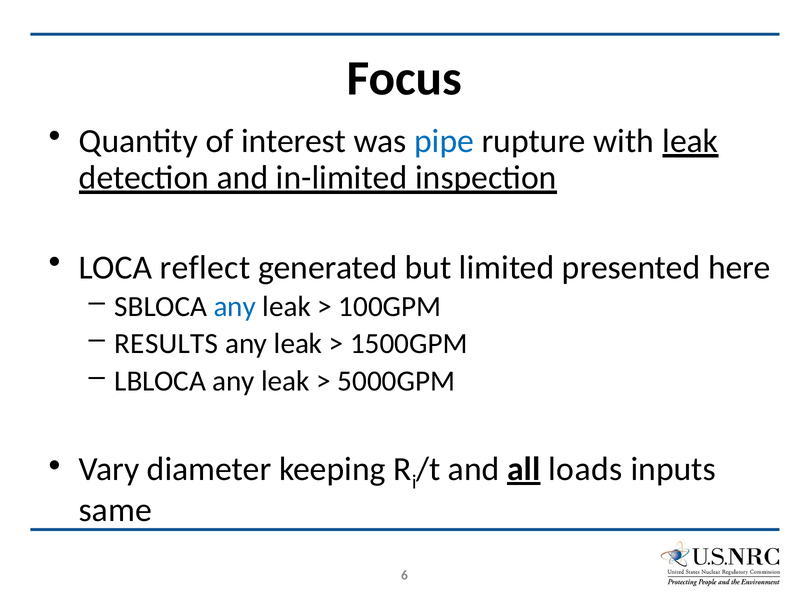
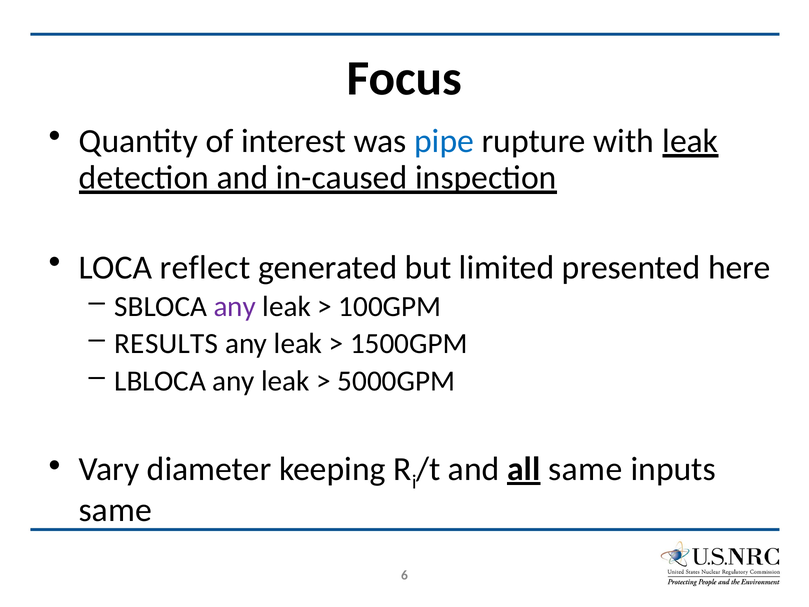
in-limited: in-limited -> in-caused
any at (235, 306) colour: blue -> purple
all loads: loads -> same
